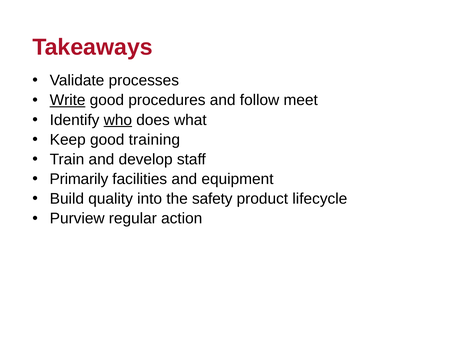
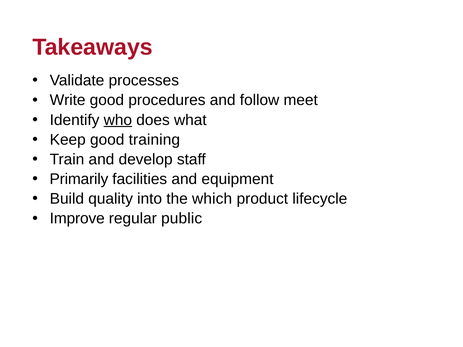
Write underline: present -> none
safety: safety -> which
Purview: Purview -> Improve
action: action -> public
